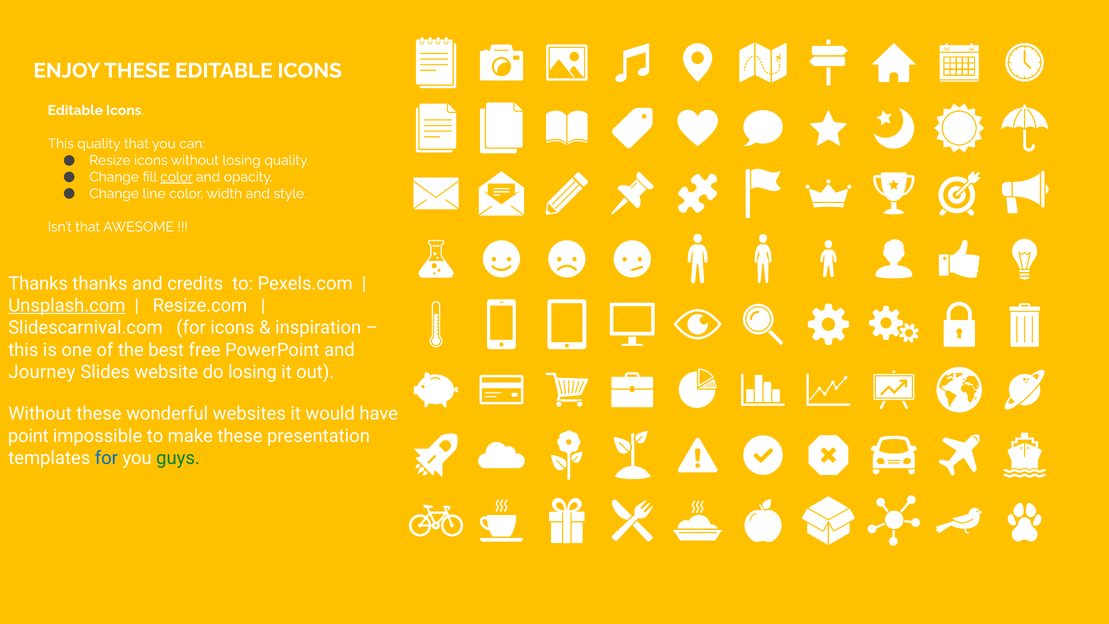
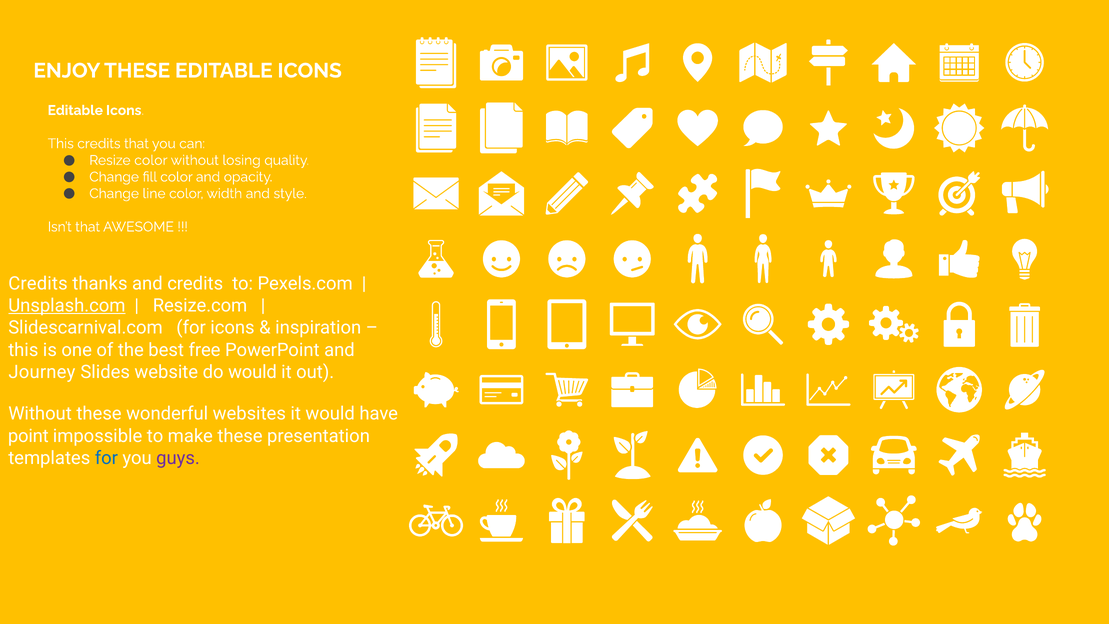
This quality: quality -> credits
Resize icons: icons -> color
color at (177, 177) underline: present -> none
Thanks at (38, 283): Thanks -> Credits
do losing: losing -> would
guys colour: green -> purple
